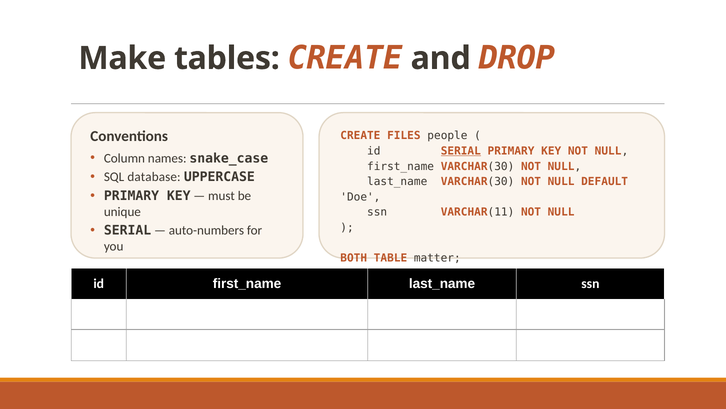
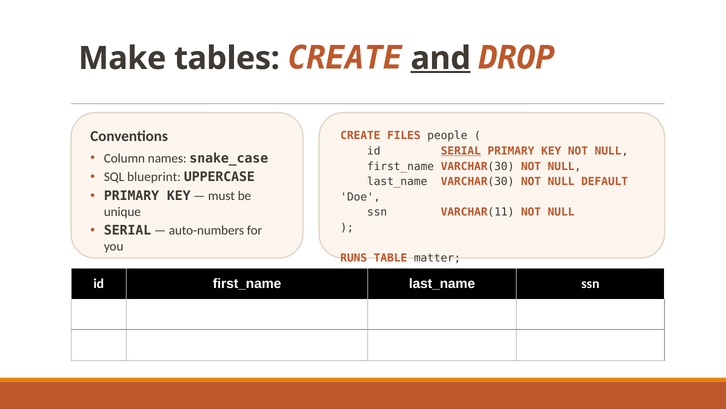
and underline: none -> present
database: database -> blueprint
BOTH: BOTH -> RUNS
